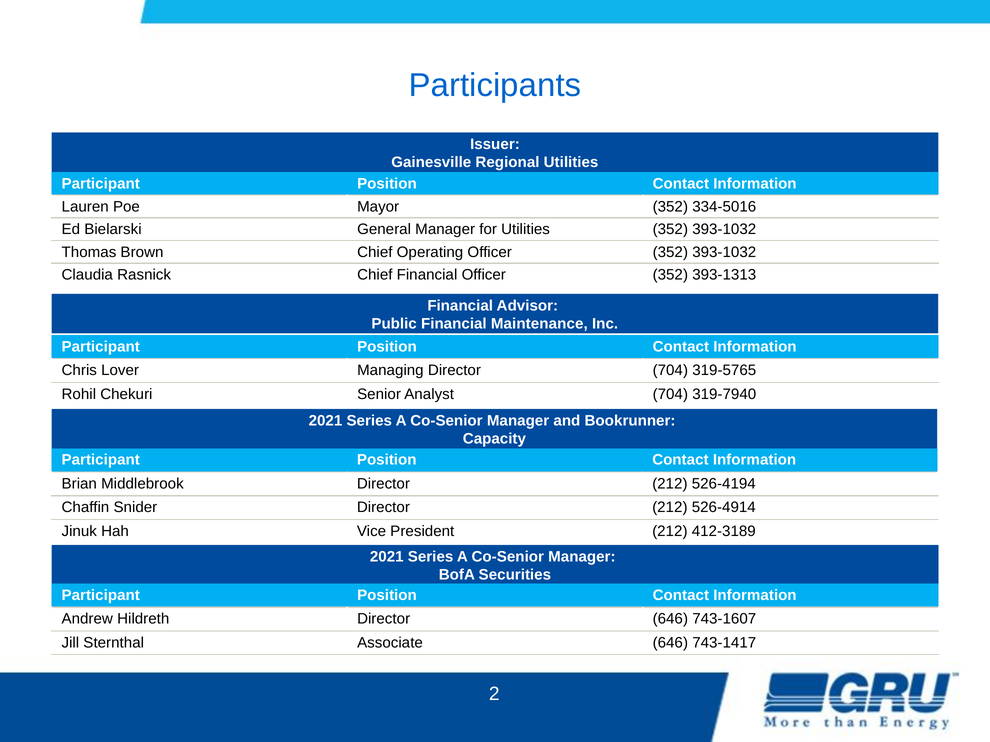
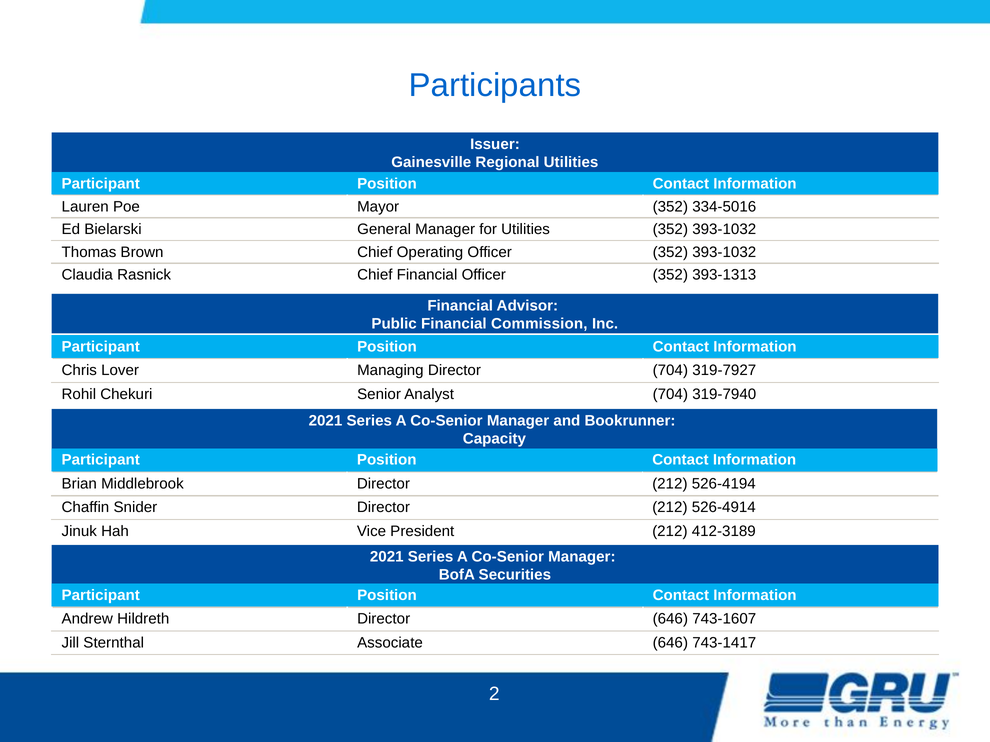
Maintenance: Maintenance -> Commission
319-5765: 319-5765 -> 319-7927
